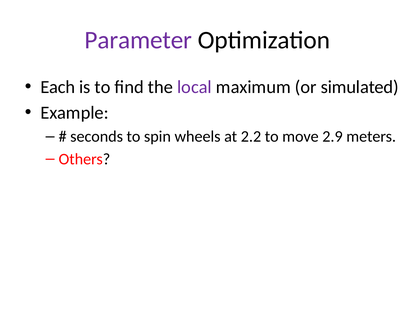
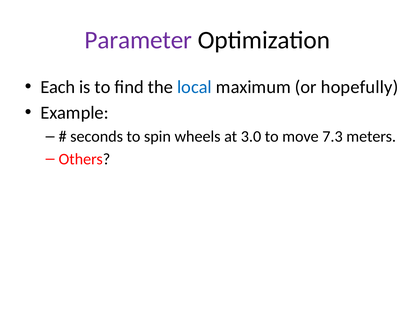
local colour: purple -> blue
simulated: simulated -> hopefully
2.2: 2.2 -> 3.0
2.9: 2.9 -> 7.3
